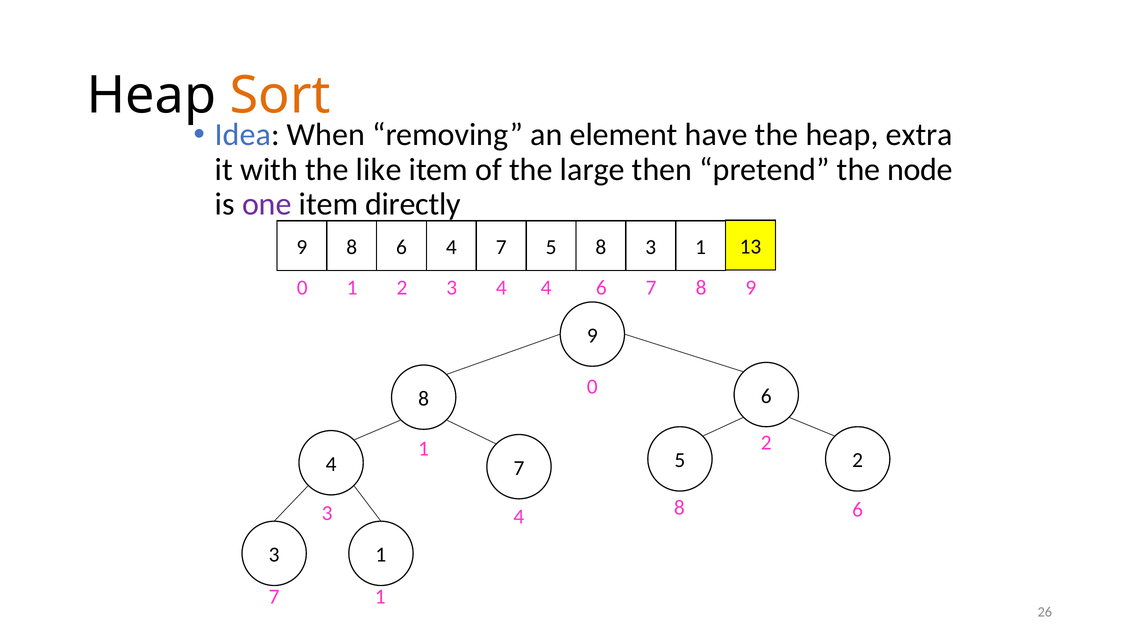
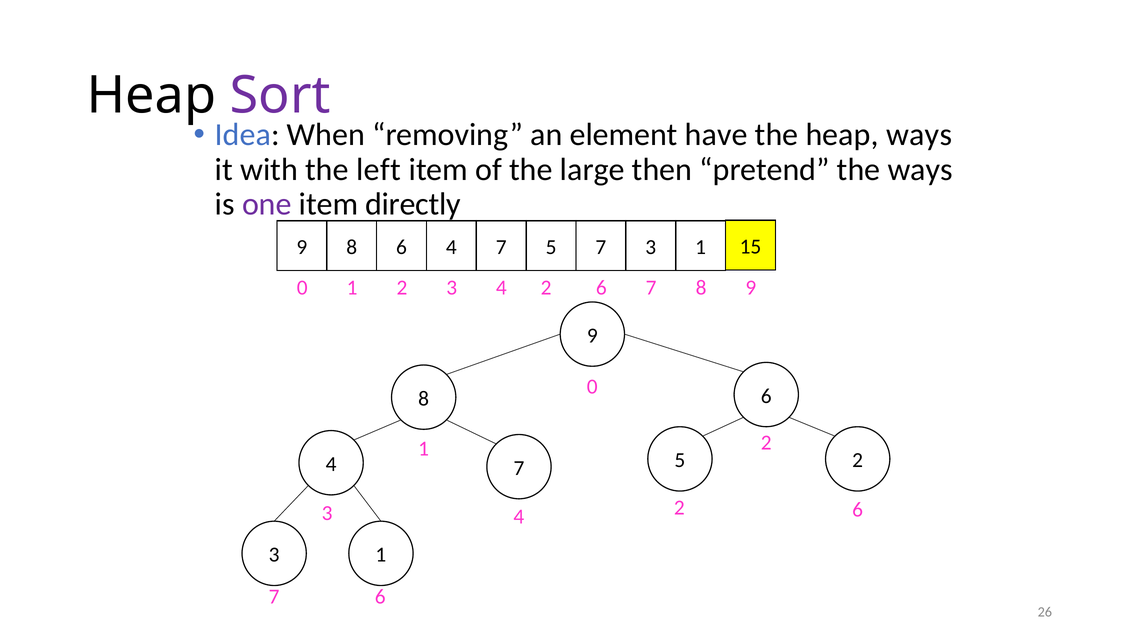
Sort colour: orange -> purple
heap extra: extra -> ways
like: like -> left
the node: node -> ways
5 8: 8 -> 7
13: 13 -> 15
4 4: 4 -> 2
3 8: 8 -> 2
7 1: 1 -> 6
